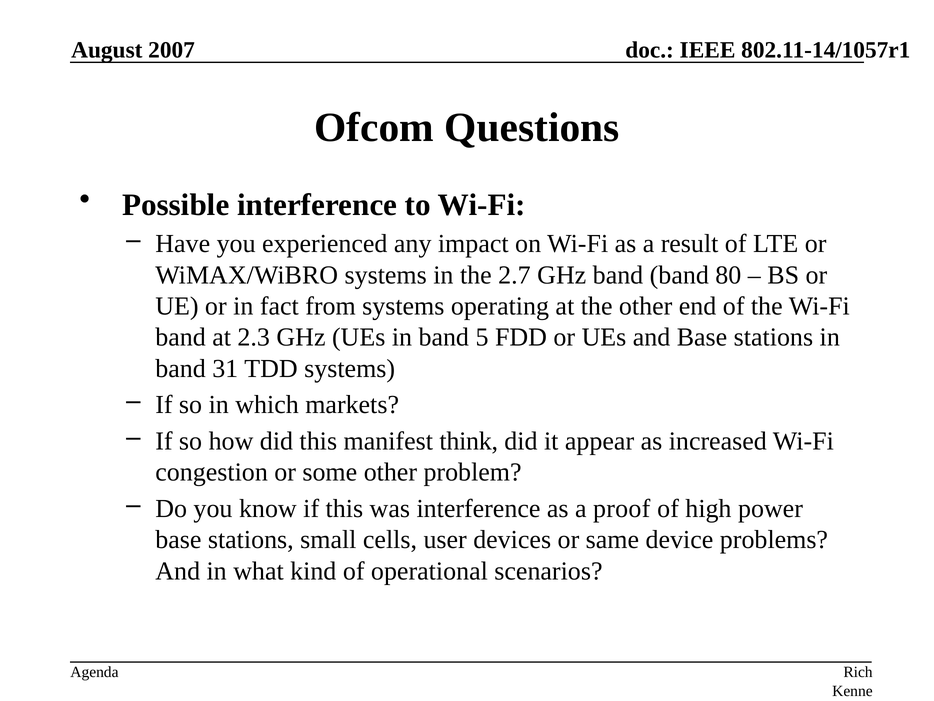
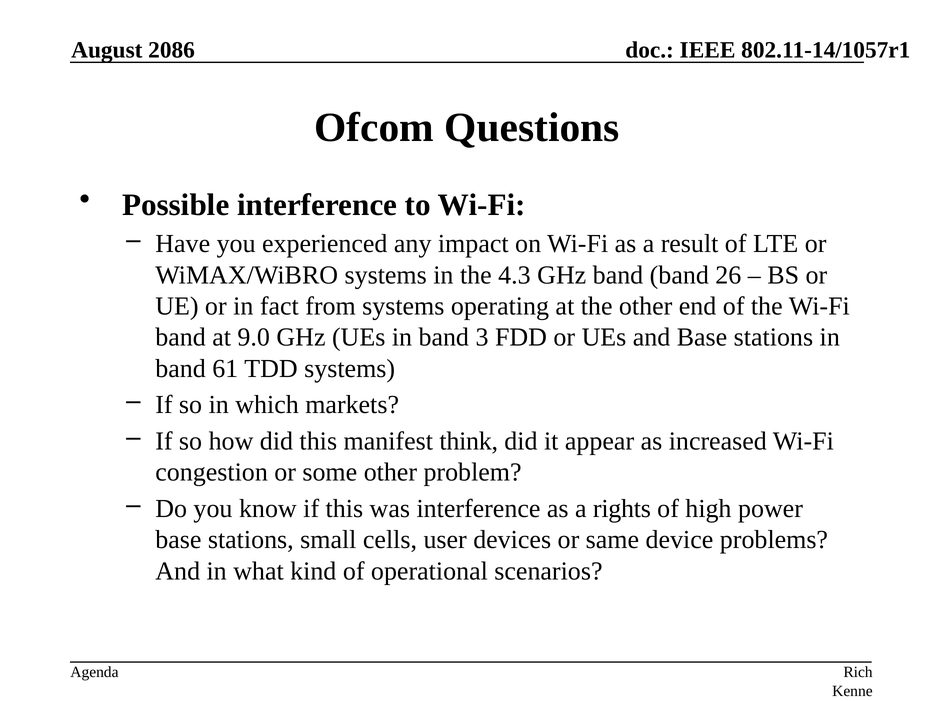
2007: 2007 -> 2086
2.7: 2.7 -> 4.3
80: 80 -> 26
2.3: 2.3 -> 9.0
5: 5 -> 3
31: 31 -> 61
proof: proof -> rights
